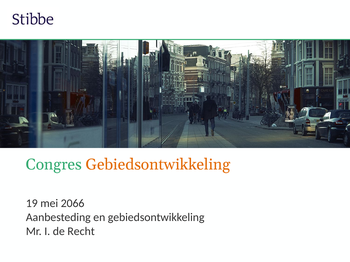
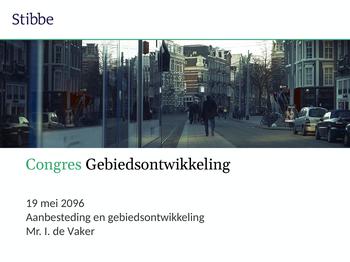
Gebiedsontwikkeling at (158, 165) colour: orange -> black
2066: 2066 -> 2096
Recht: Recht -> Vaker
